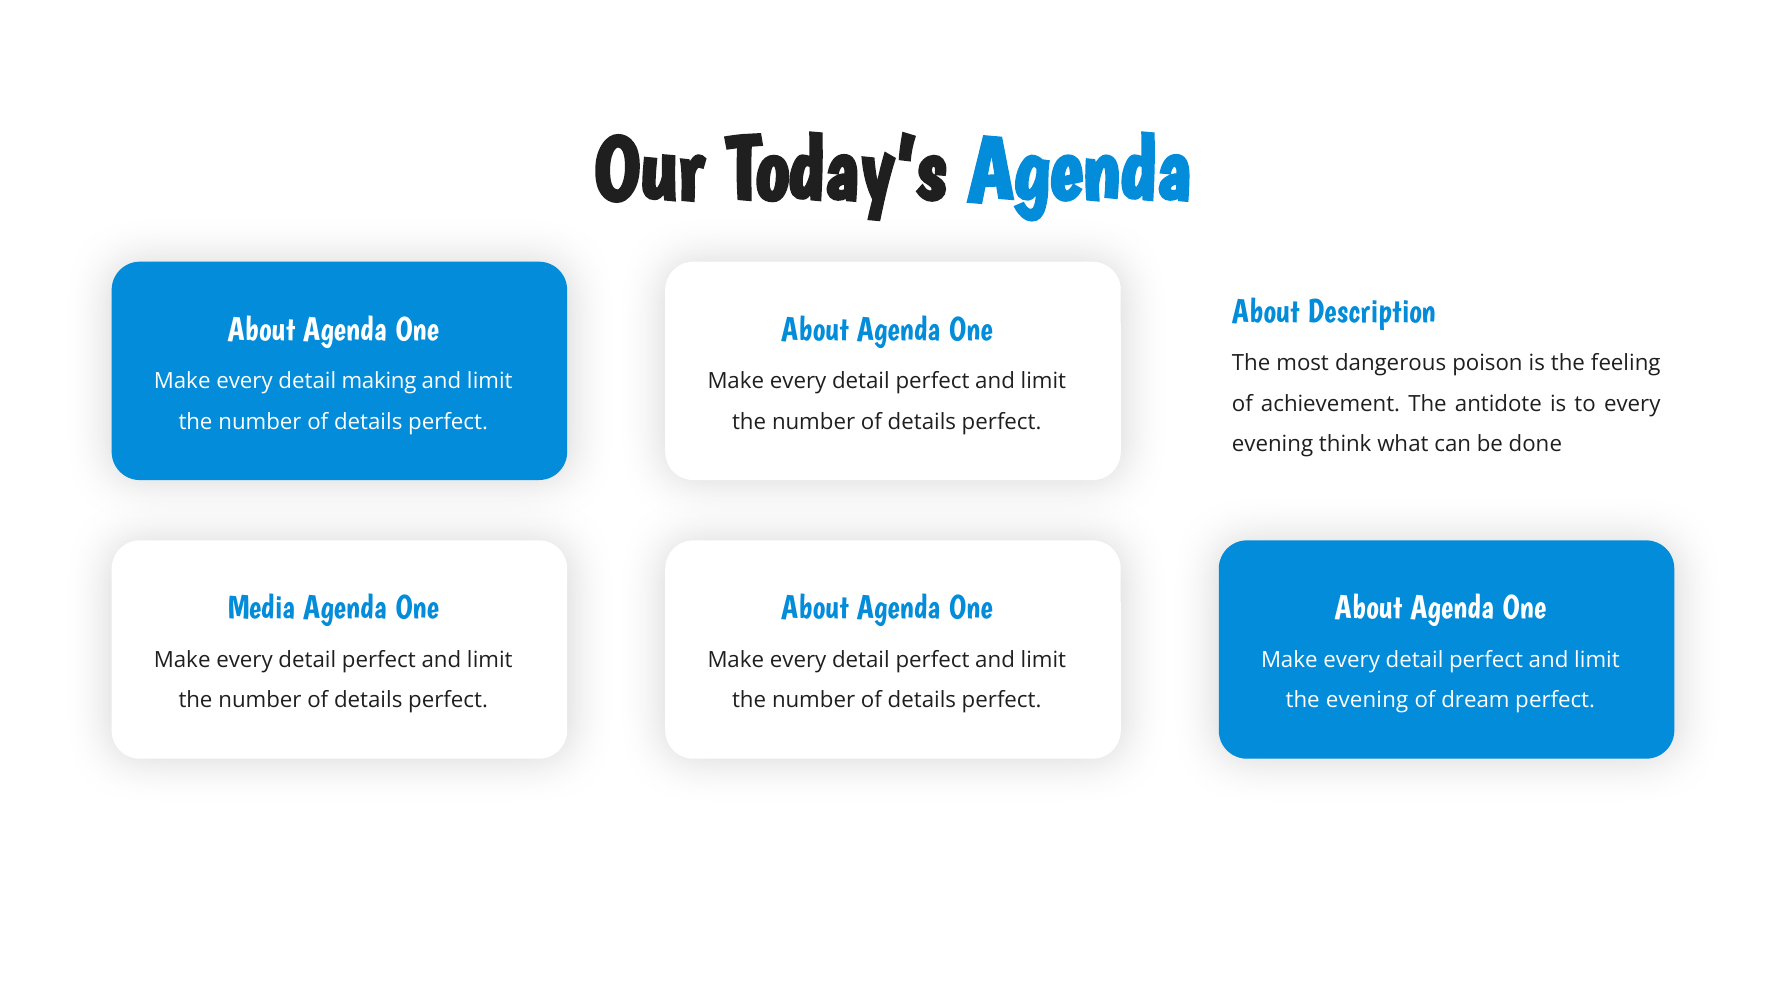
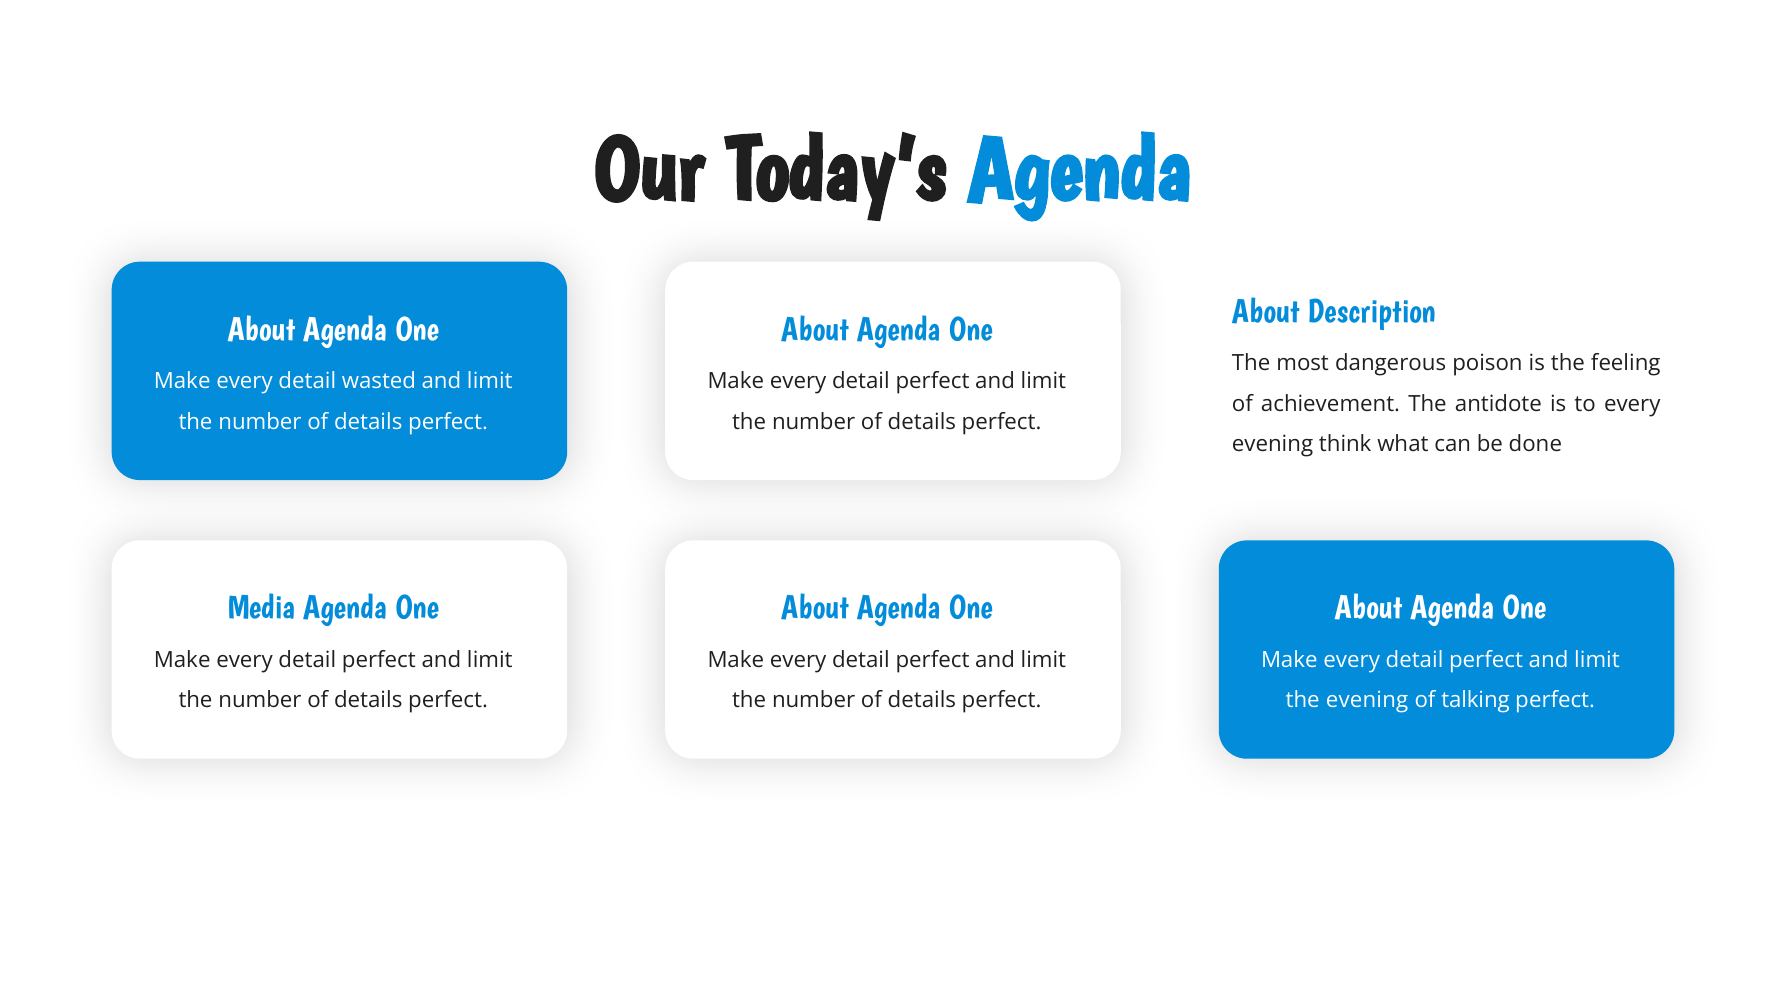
making: making -> wasted
dream: dream -> talking
